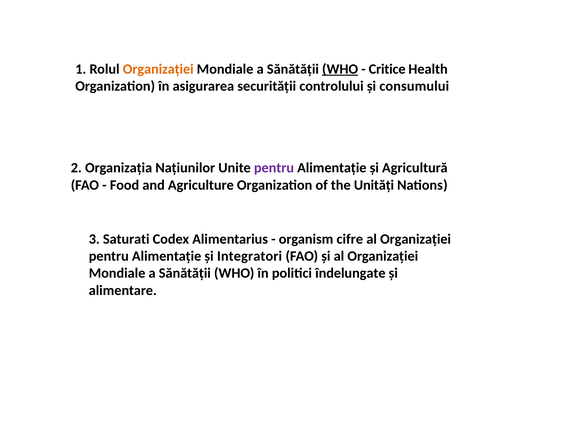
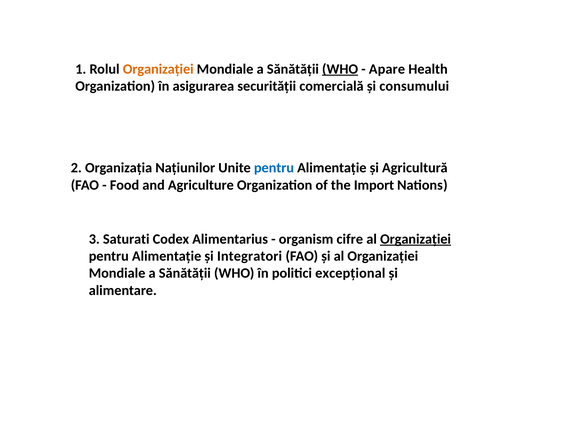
Critice: Critice -> Apare
controlului: controlului -> comercială
pentru at (274, 168) colour: purple -> blue
Unităţi: Unităţi -> Import
Organizaţiei at (416, 239) underline: none -> present
îndelungate: îndelungate -> excepţional
